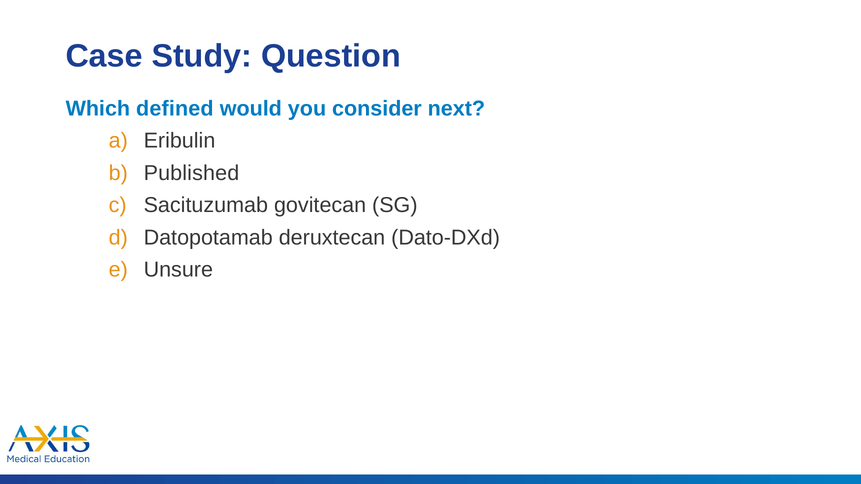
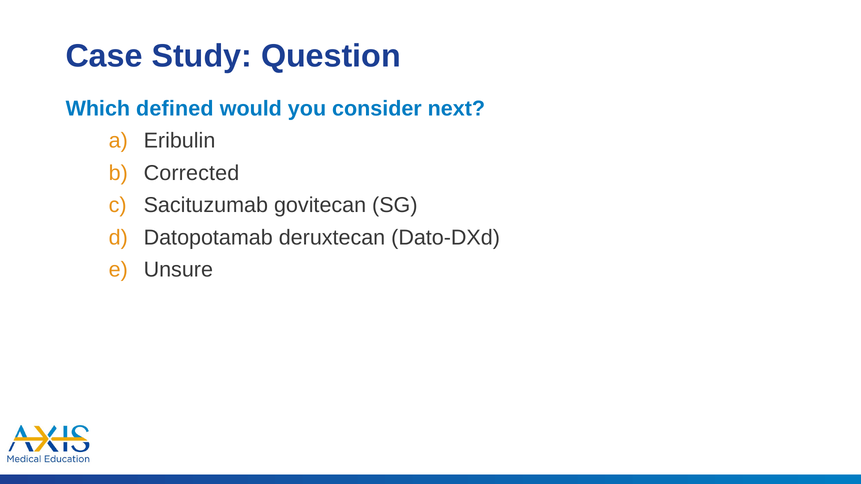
Published: Published -> Corrected
